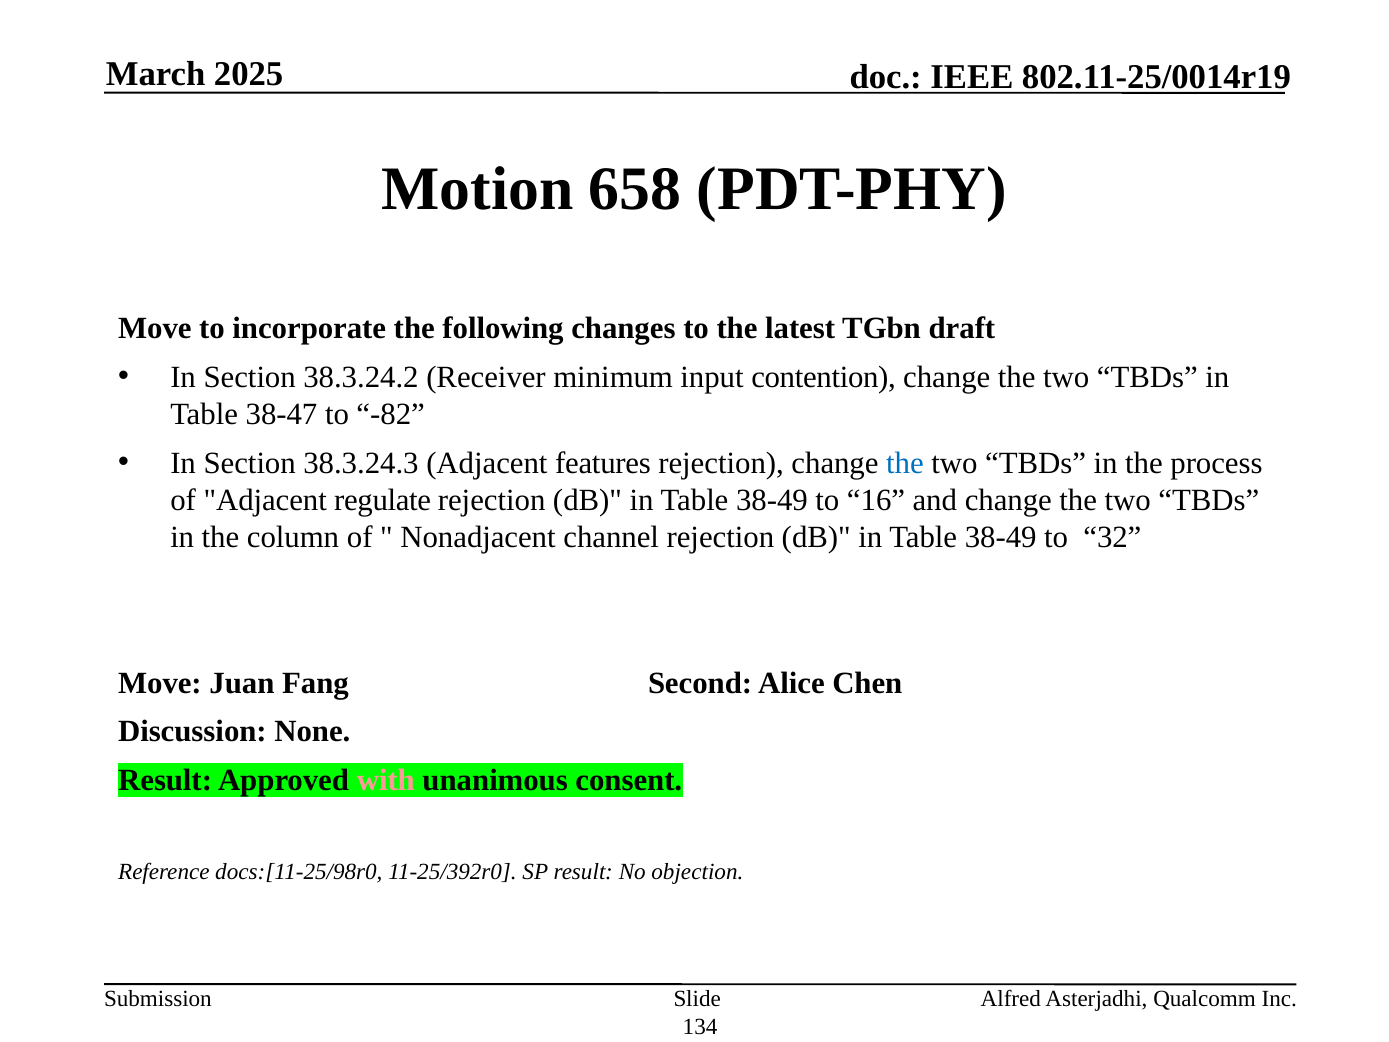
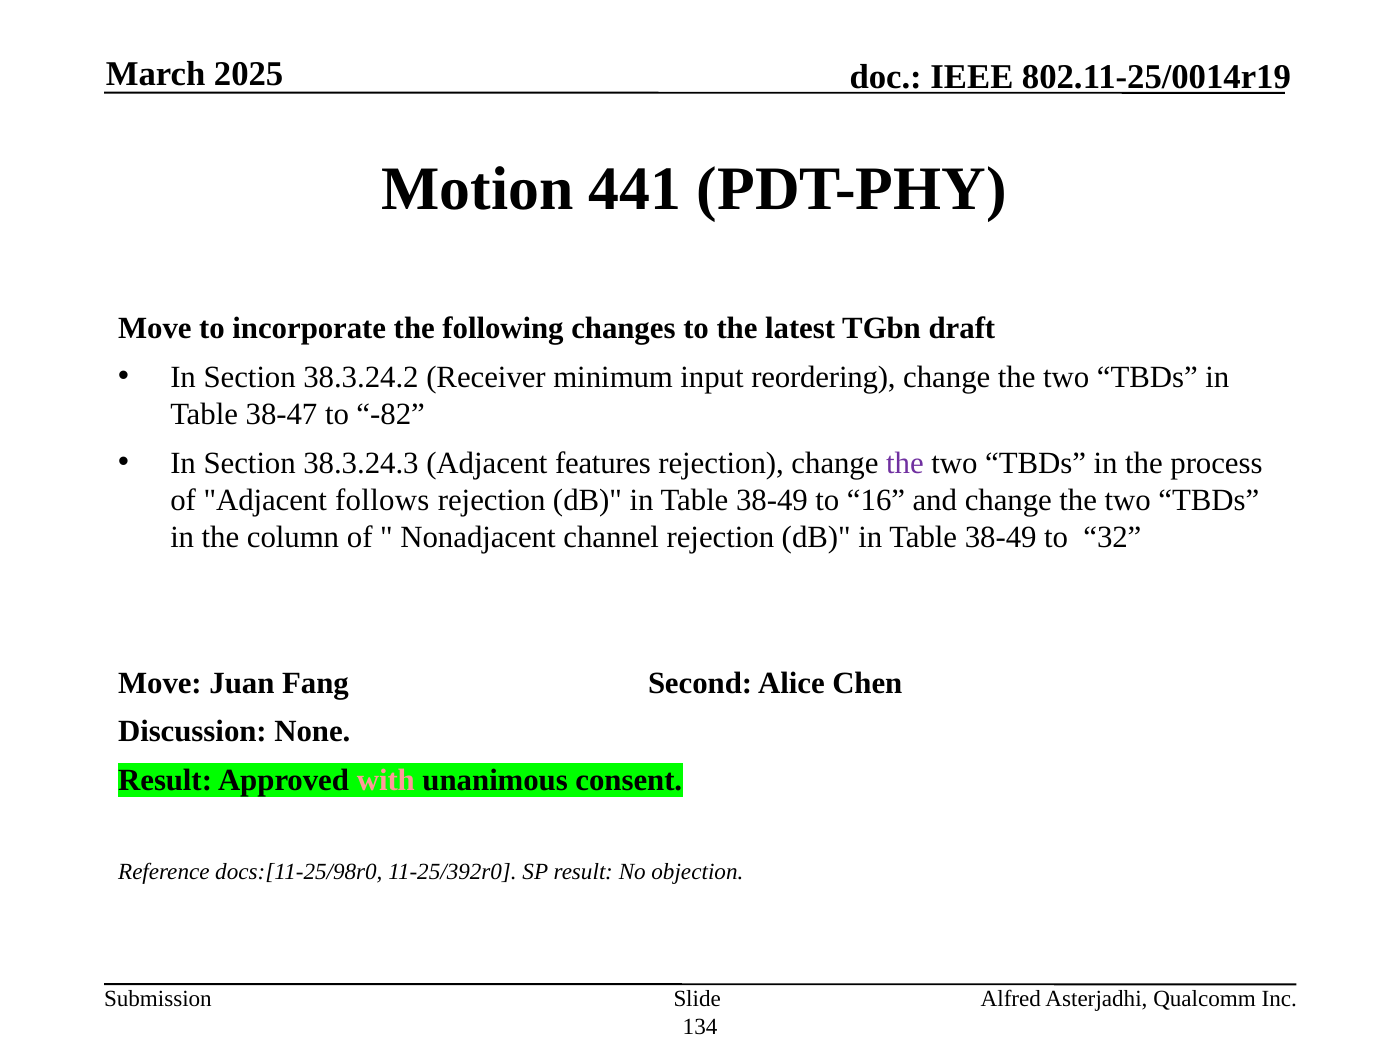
658: 658 -> 441
contention: contention -> reordering
the at (905, 463) colour: blue -> purple
regulate: regulate -> follows
